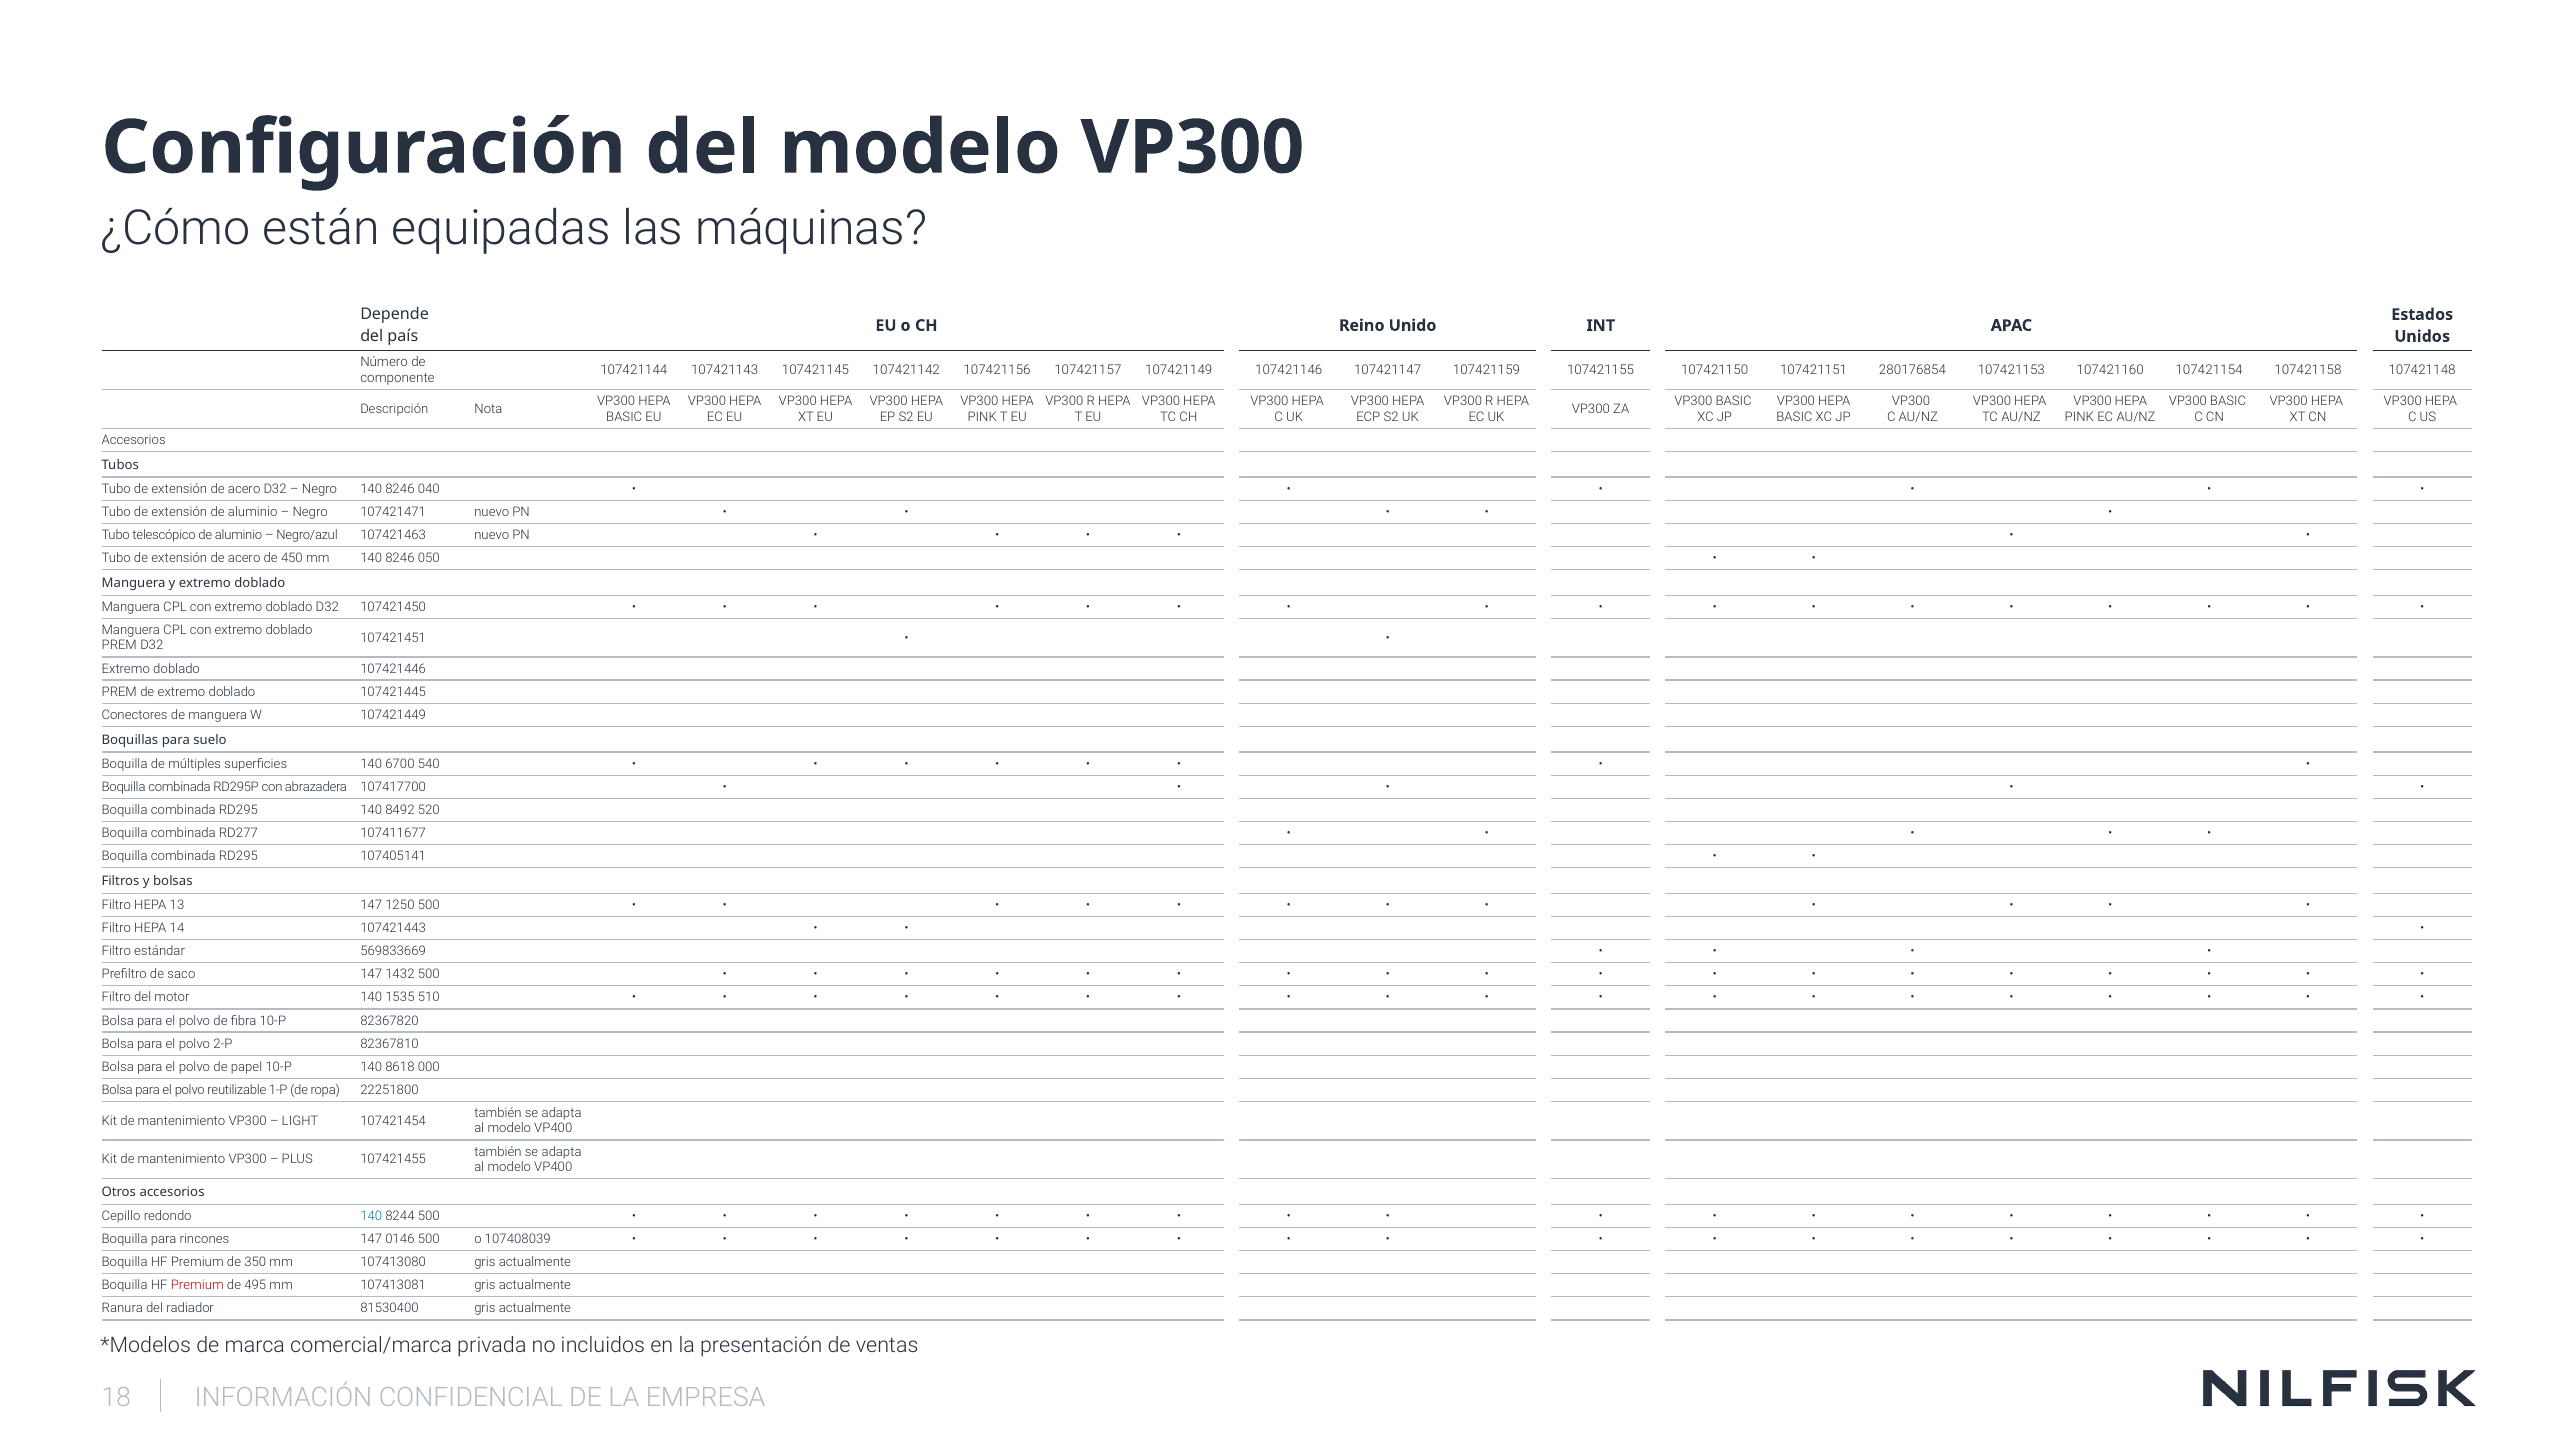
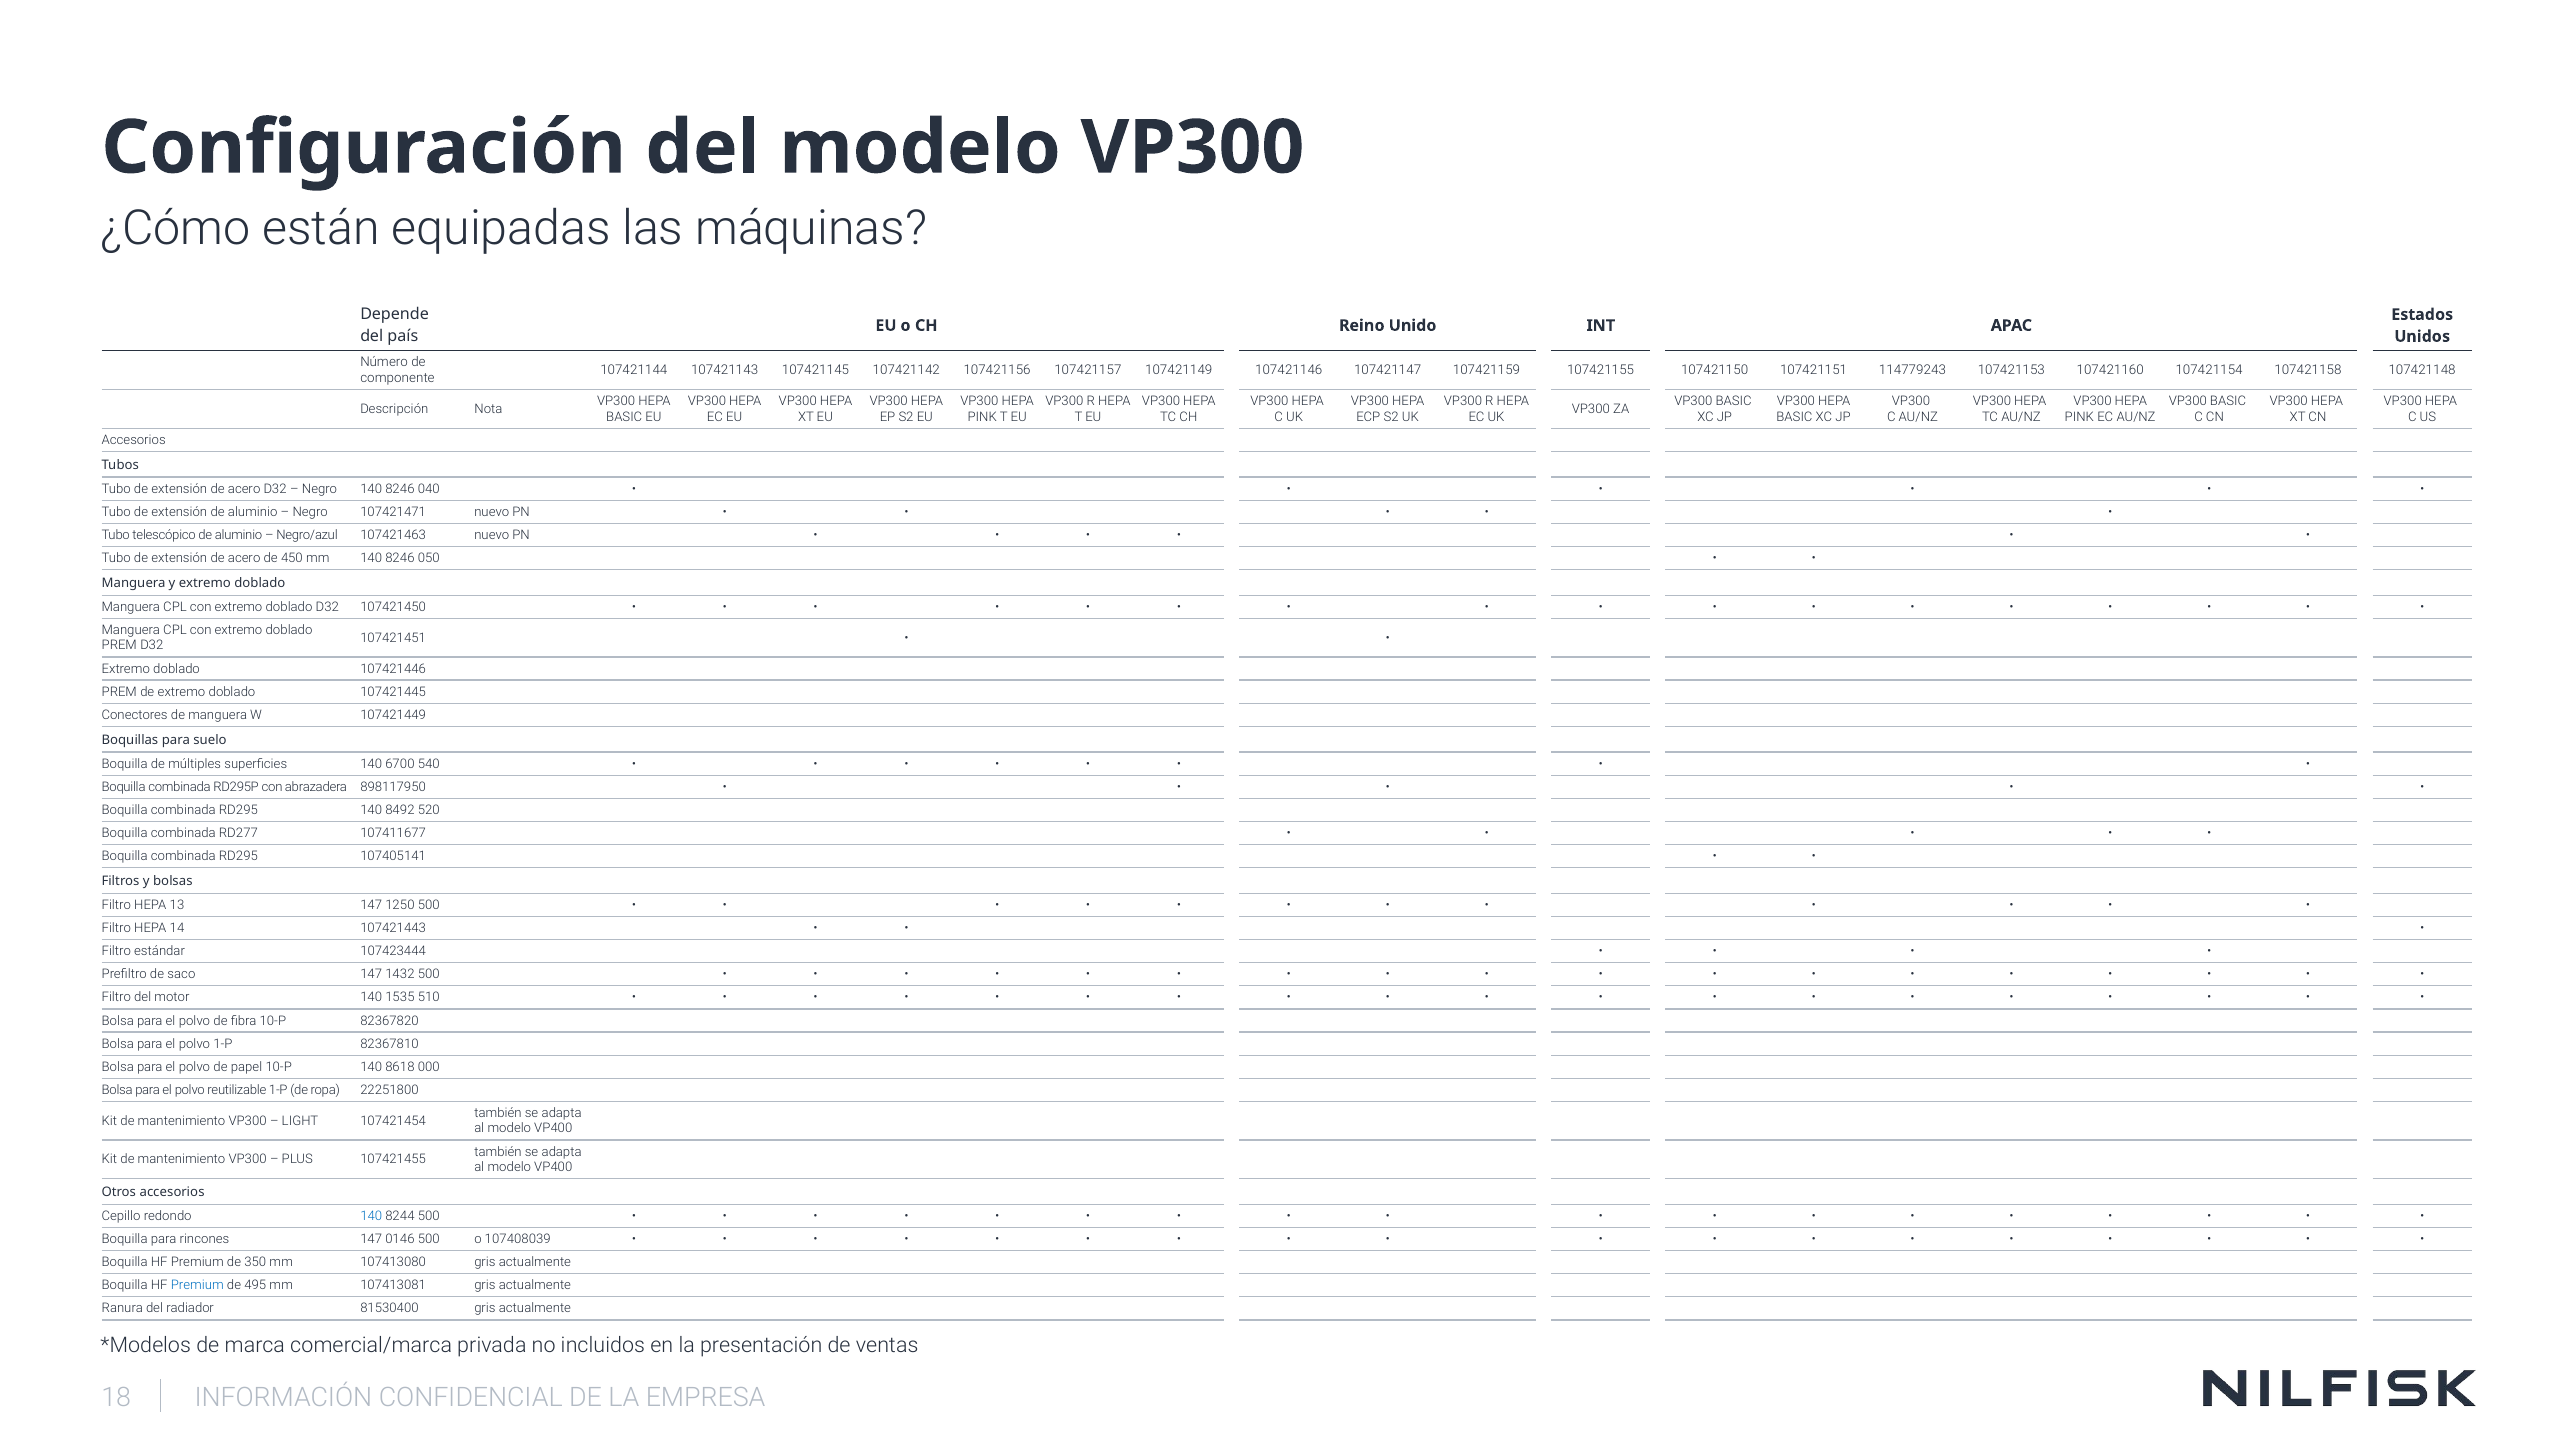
280176854: 280176854 -> 114779243
107417700: 107417700 -> 898117950
569833669: 569833669 -> 107423444
polvo 2-P: 2-P -> 1-P
Premium at (197, 1285) colour: red -> blue
